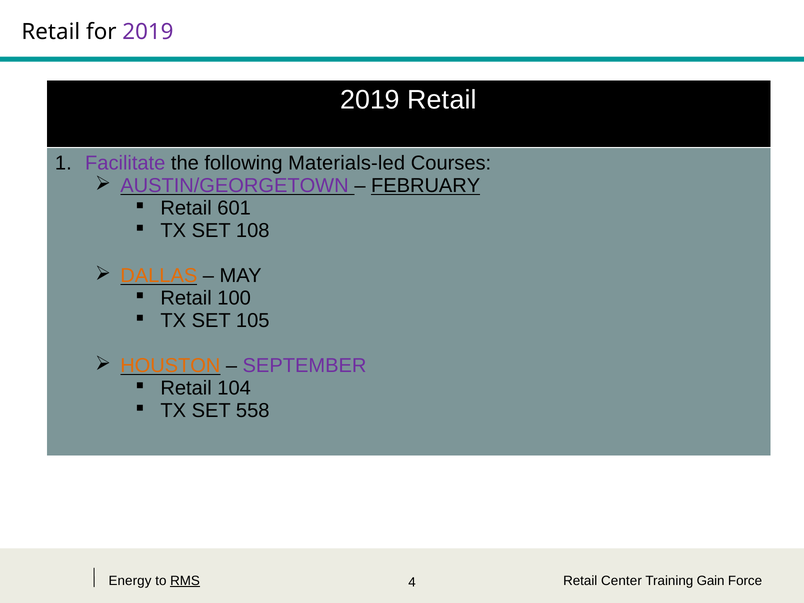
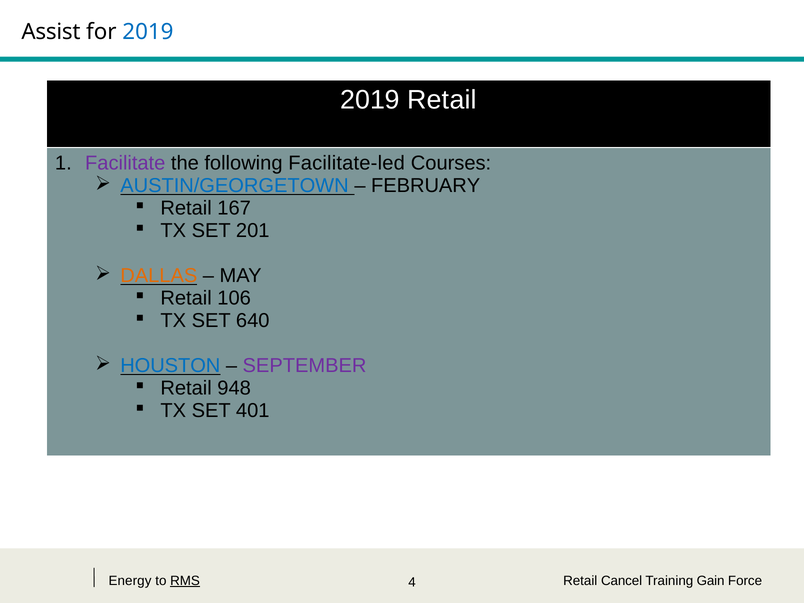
Retail at (51, 32): Retail -> Assist
2019 at (148, 32) colour: purple -> blue
Materials-led: Materials-led -> Facilitate-led
AUSTIN/GEORGETOWN colour: purple -> blue
FEBRUARY underline: present -> none
601: 601 -> 167
108: 108 -> 201
100: 100 -> 106
105: 105 -> 640
HOUSTON colour: orange -> blue
104: 104 -> 948
558: 558 -> 401
Center: Center -> Cancel
